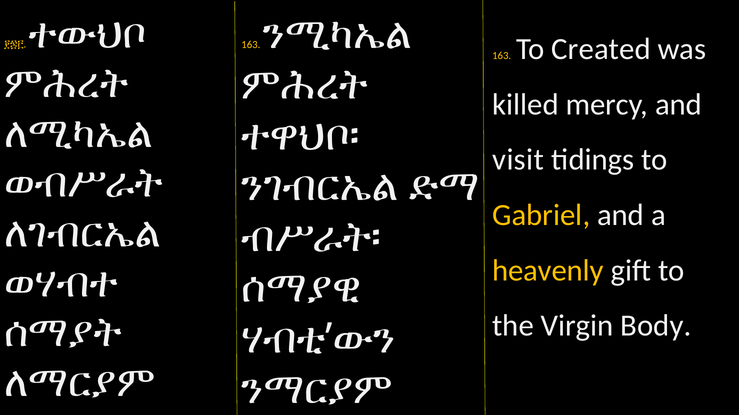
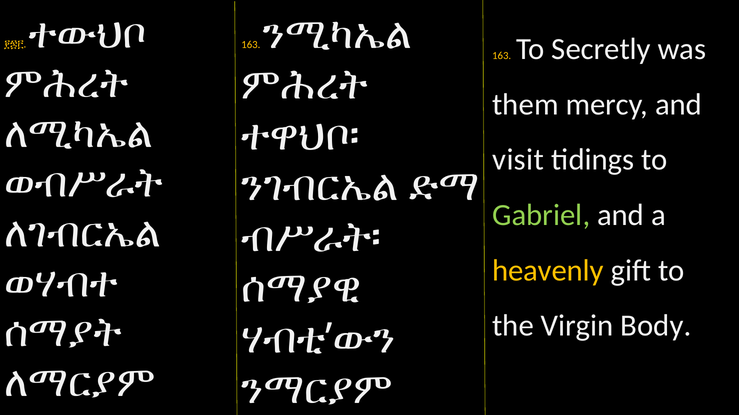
Created: Created -> Secretly
killed: killed -> them
Gabriel colour: yellow -> light green
